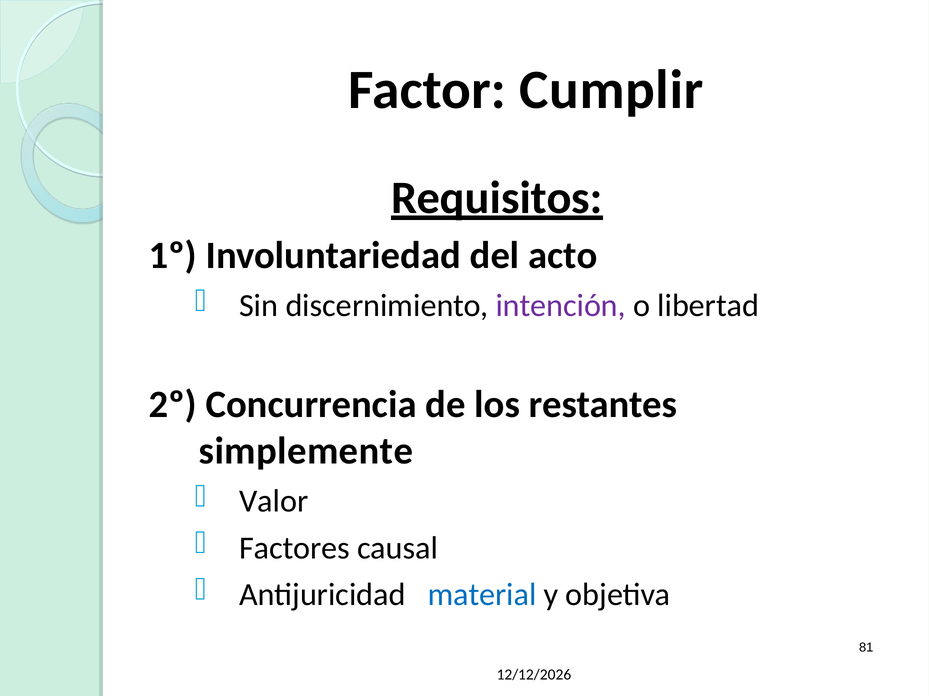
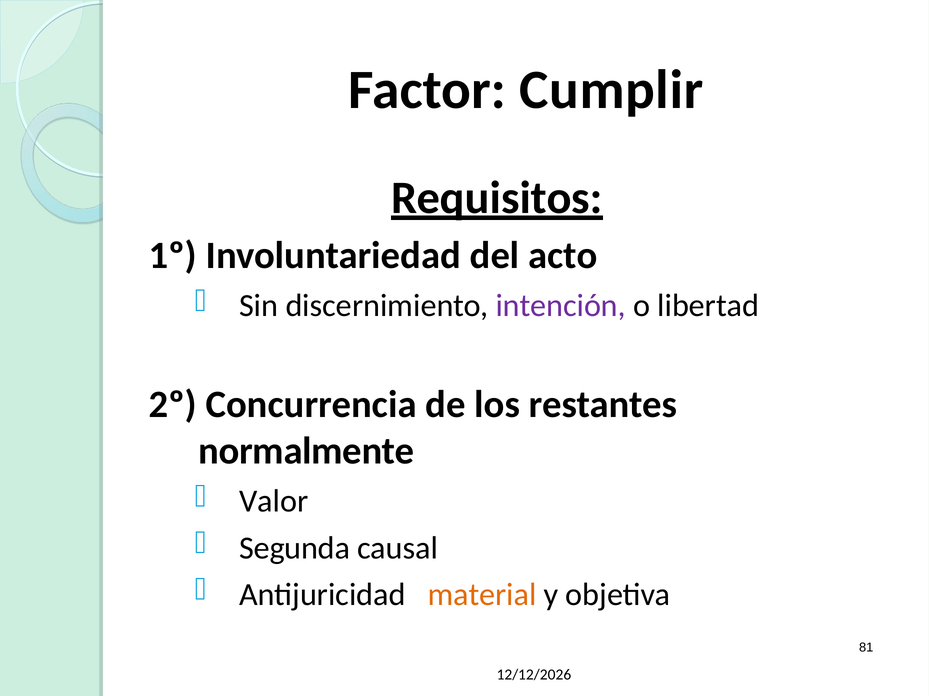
simplemente: simplemente -> normalmente
Factores: Factores -> Segunda
material colour: blue -> orange
